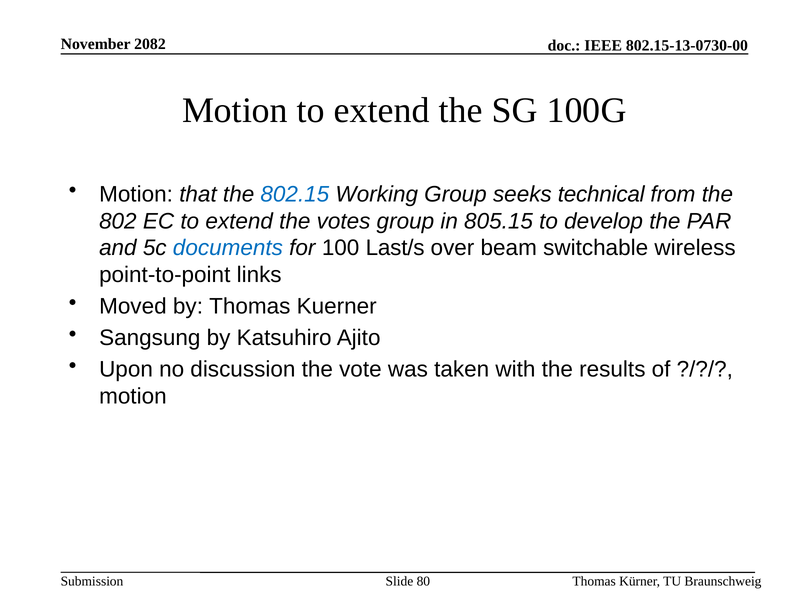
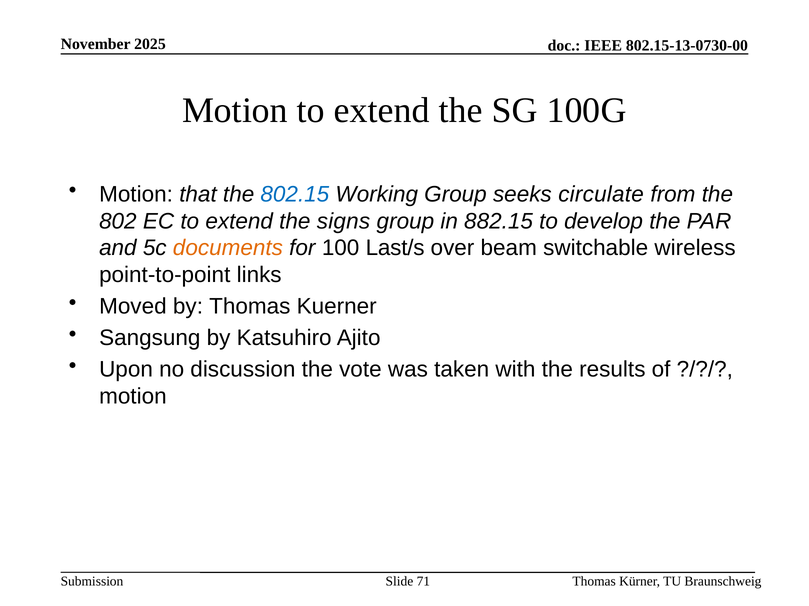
2082: 2082 -> 2025
technical: technical -> circulate
votes: votes -> signs
805.15: 805.15 -> 882.15
documents colour: blue -> orange
80: 80 -> 71
